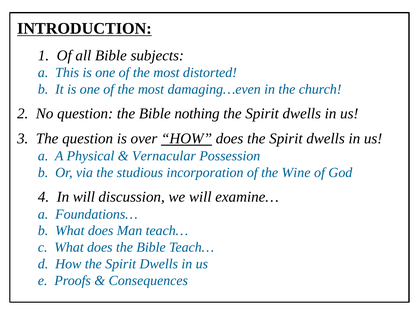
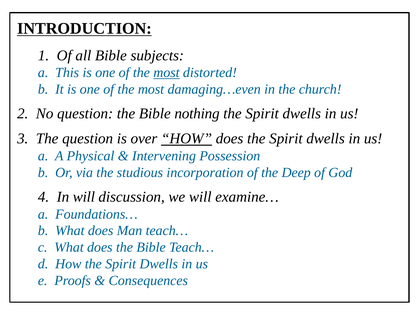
most at (166, 73) underline: none -> present
Vernacular: Vernacular -> Intervening
Wine: Wine -> Deep
